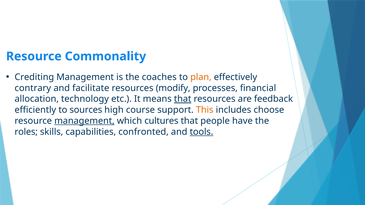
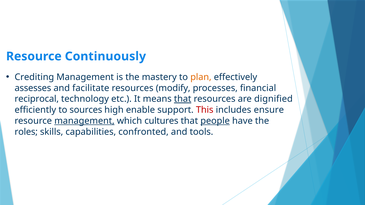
Commonality: Commonality -> Continuously
coaches: coaches -> mastery
contrary: contrary -> assesses
allocation: allocation -> reciprocal
feedback: feedback -> dignified
course: course -> enable
This colour: orange -> red
choose: choose -> ensure
people underline: none -> present
tools underline: present -> none
